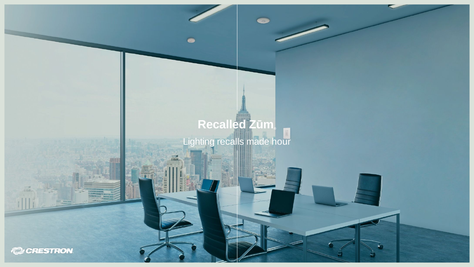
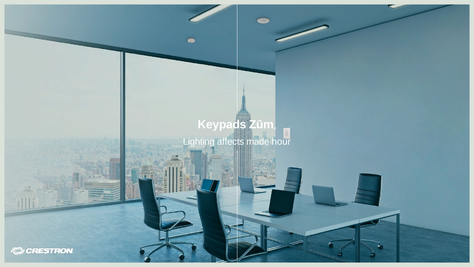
Recalled: Recalled -> Keypads
recalls: recalls -> affects
